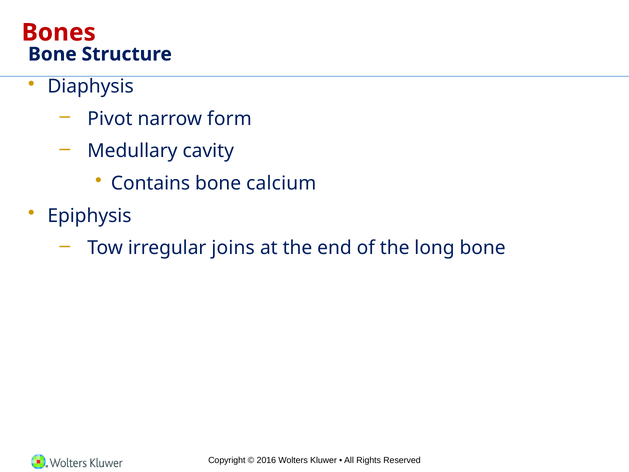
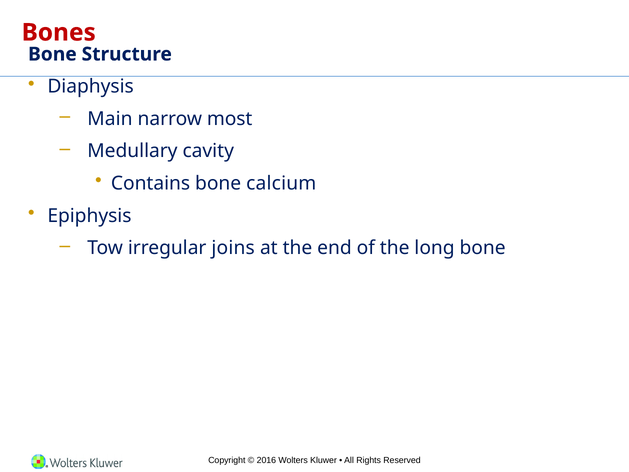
Pivot: Pivot -> Main
form: form -> most
